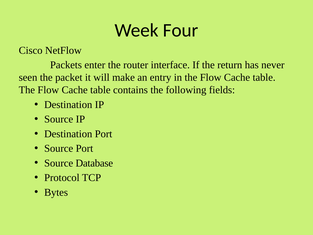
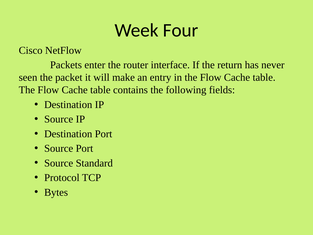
Database: Database -> Standard
